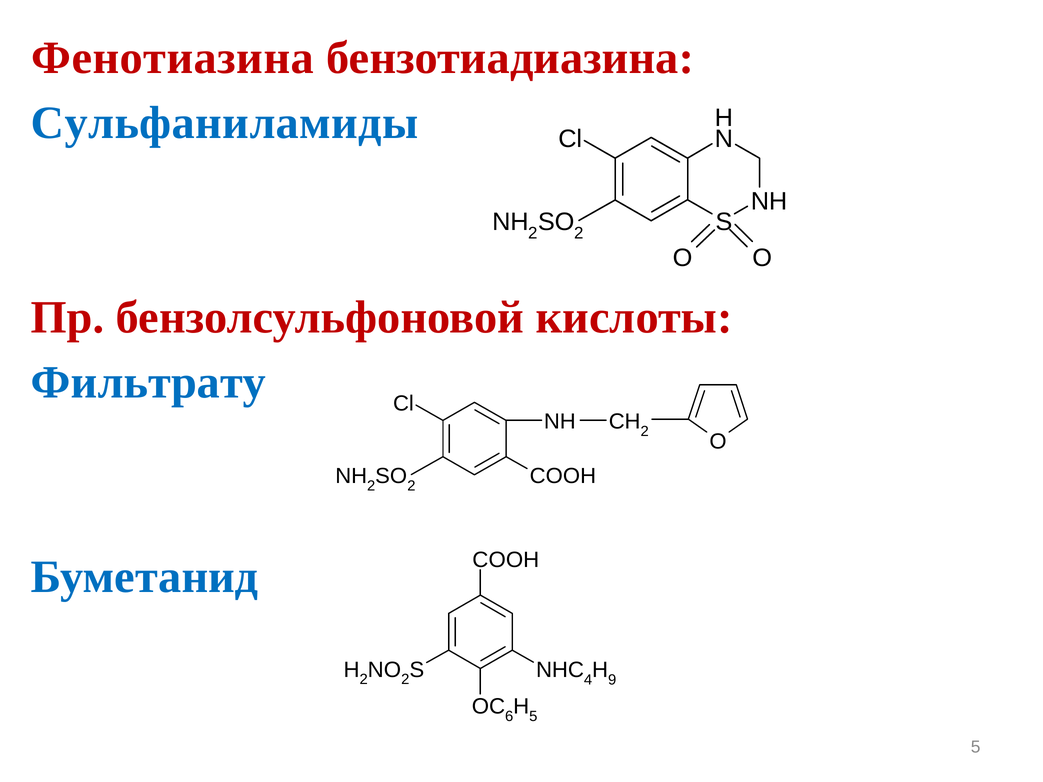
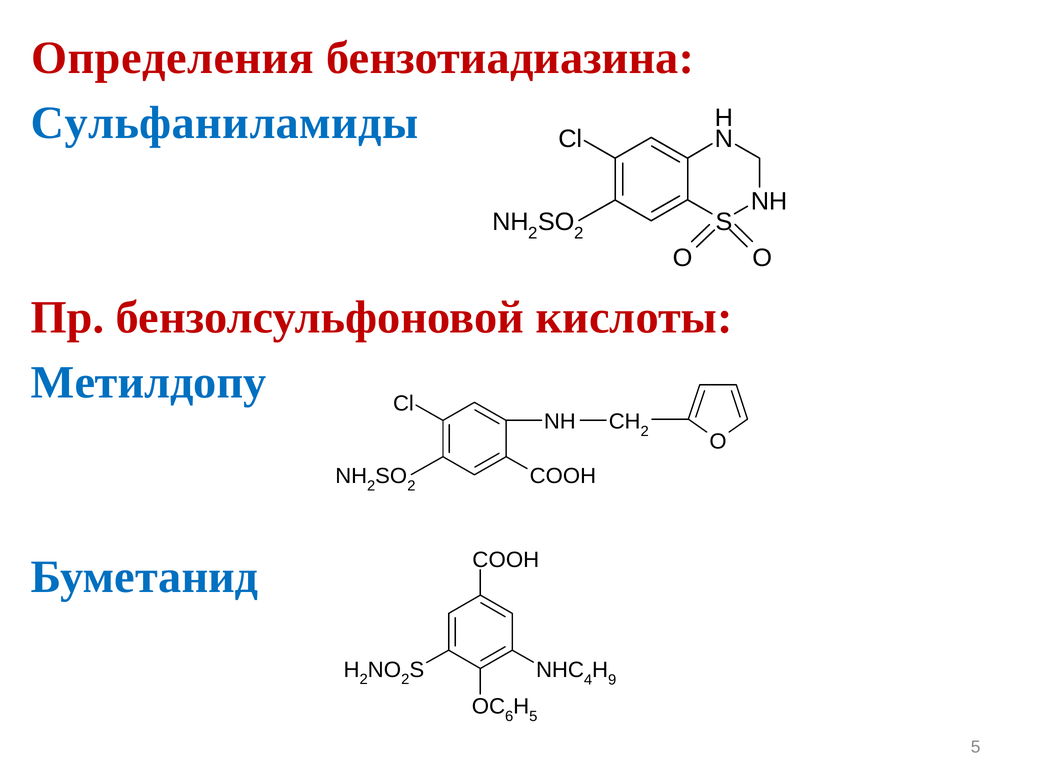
Фенотиазина: Фенотиазина -> Определения
Фильтрату: Фильтрату -> Метилдопу
